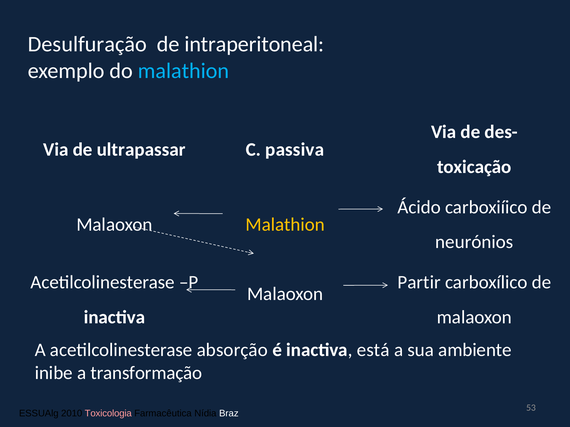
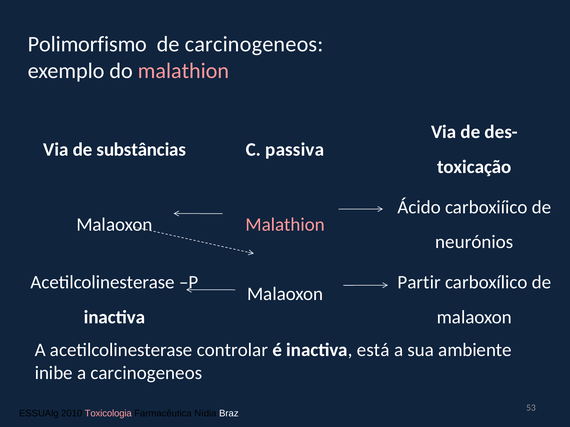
Desulfuração: Desulfuração -> Polimorfismo
de intraperitoneal: intraperitoneal -> carcinogeneos
malathion at (183, 71) colour: light blue -> pink
ultrapassar: ultrapassar -> substâncias
Malathion at (285, 225) colour: yellow -> pink
absorção: absorção -> controlar
a transformação: transformação -> carcinogeneos
